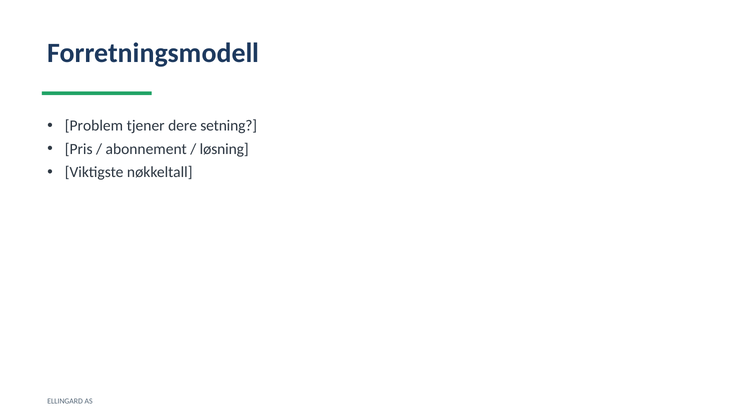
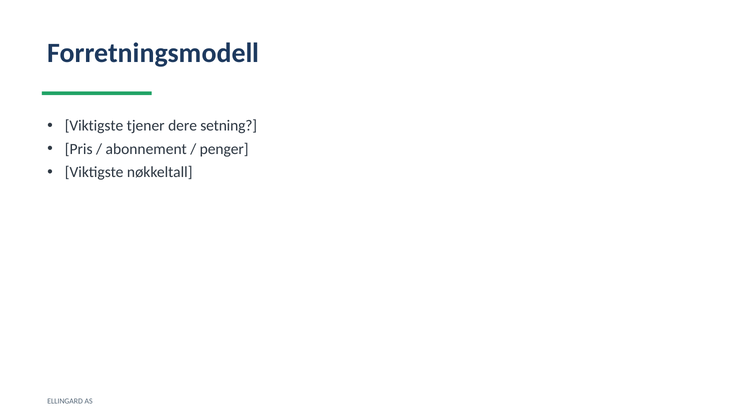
Problem at (94, 126): Problem -> Viktigste
løsning: løsning -> penger
